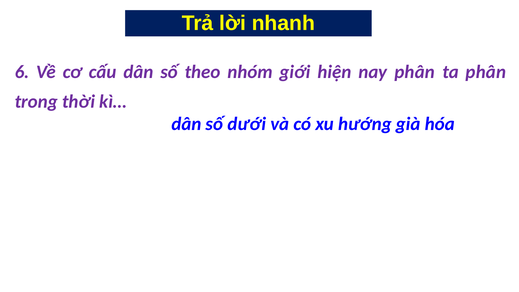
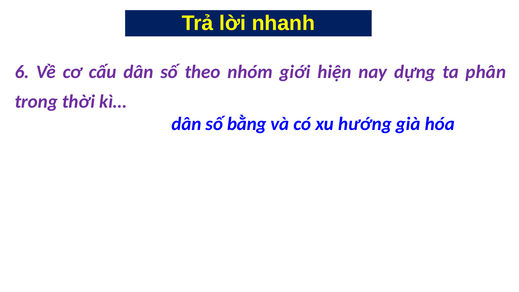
nay phân: phân -> dựng
dưới: dưới -> bằng
